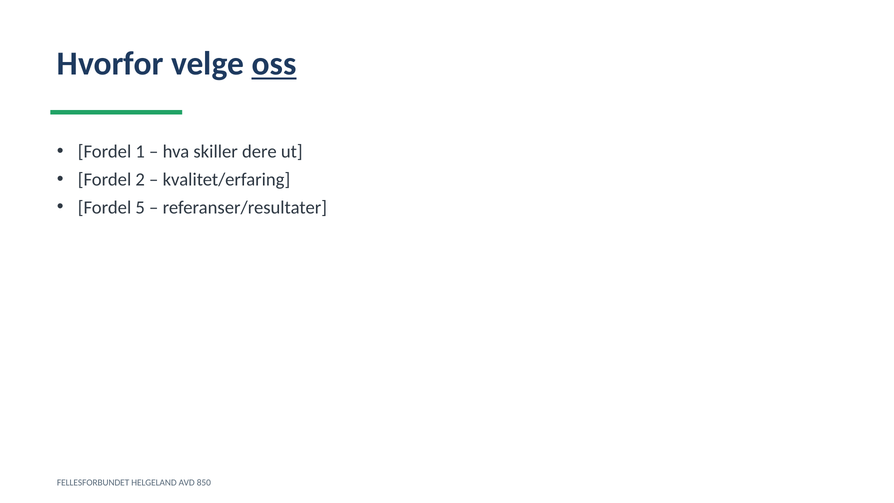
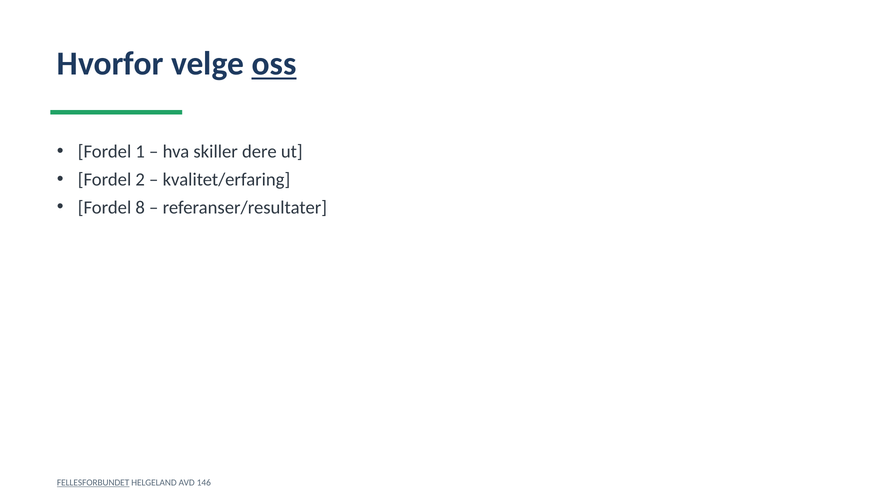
5: 5 -> 8
FELLESFORBUNDET underline: none -> present
850: 850 -> 146
